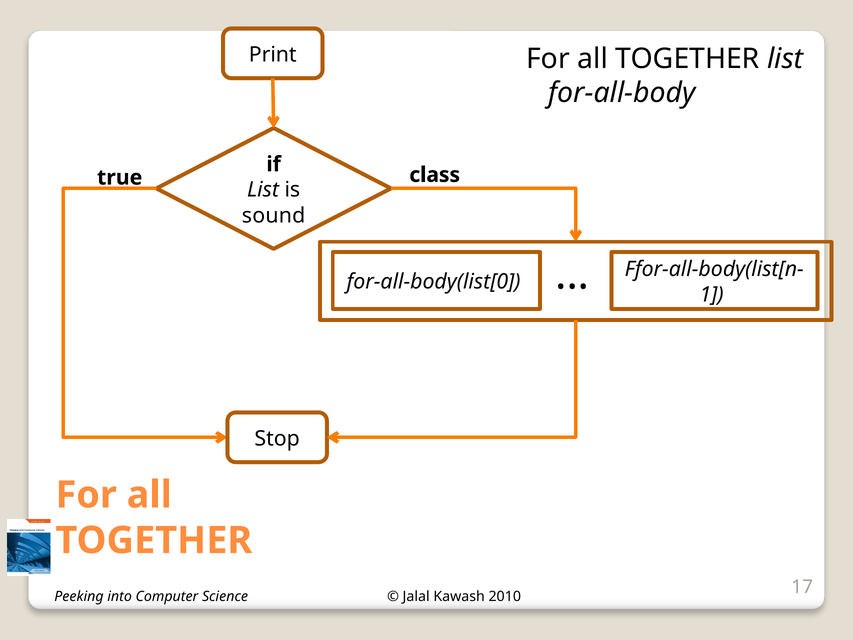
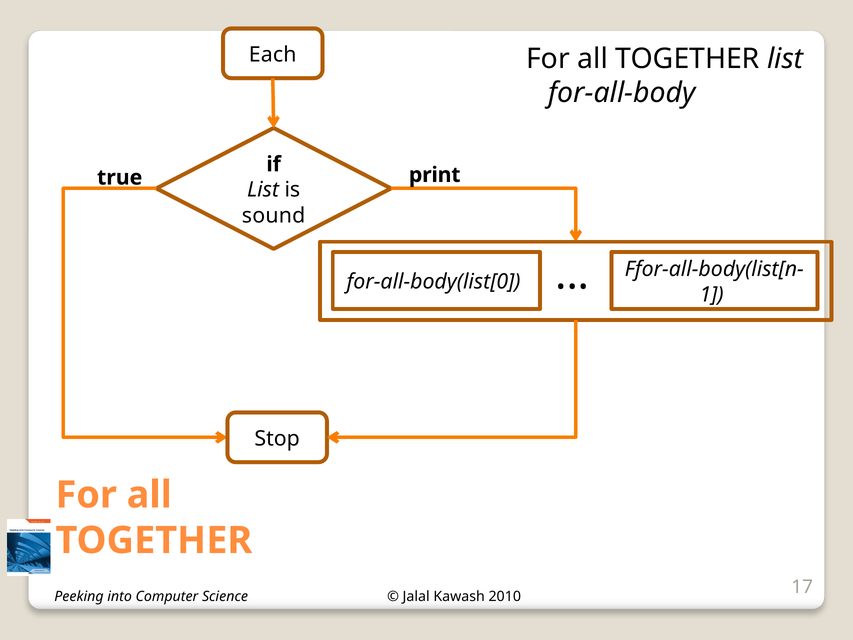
Print: Print -> Each
class: class -> print
